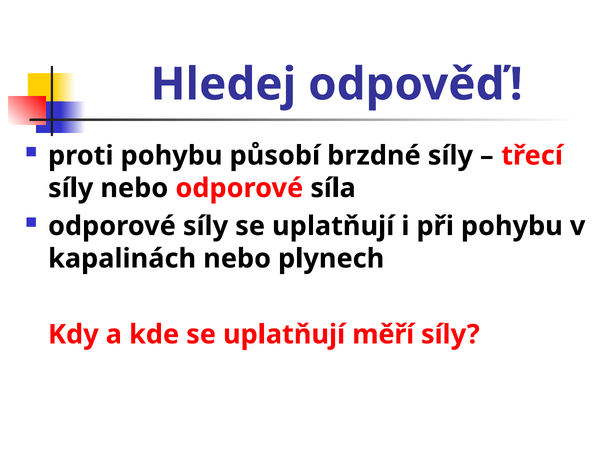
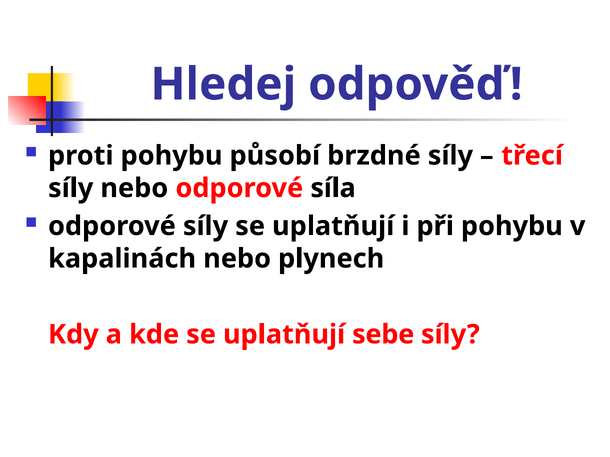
měří: měří -> sebe
